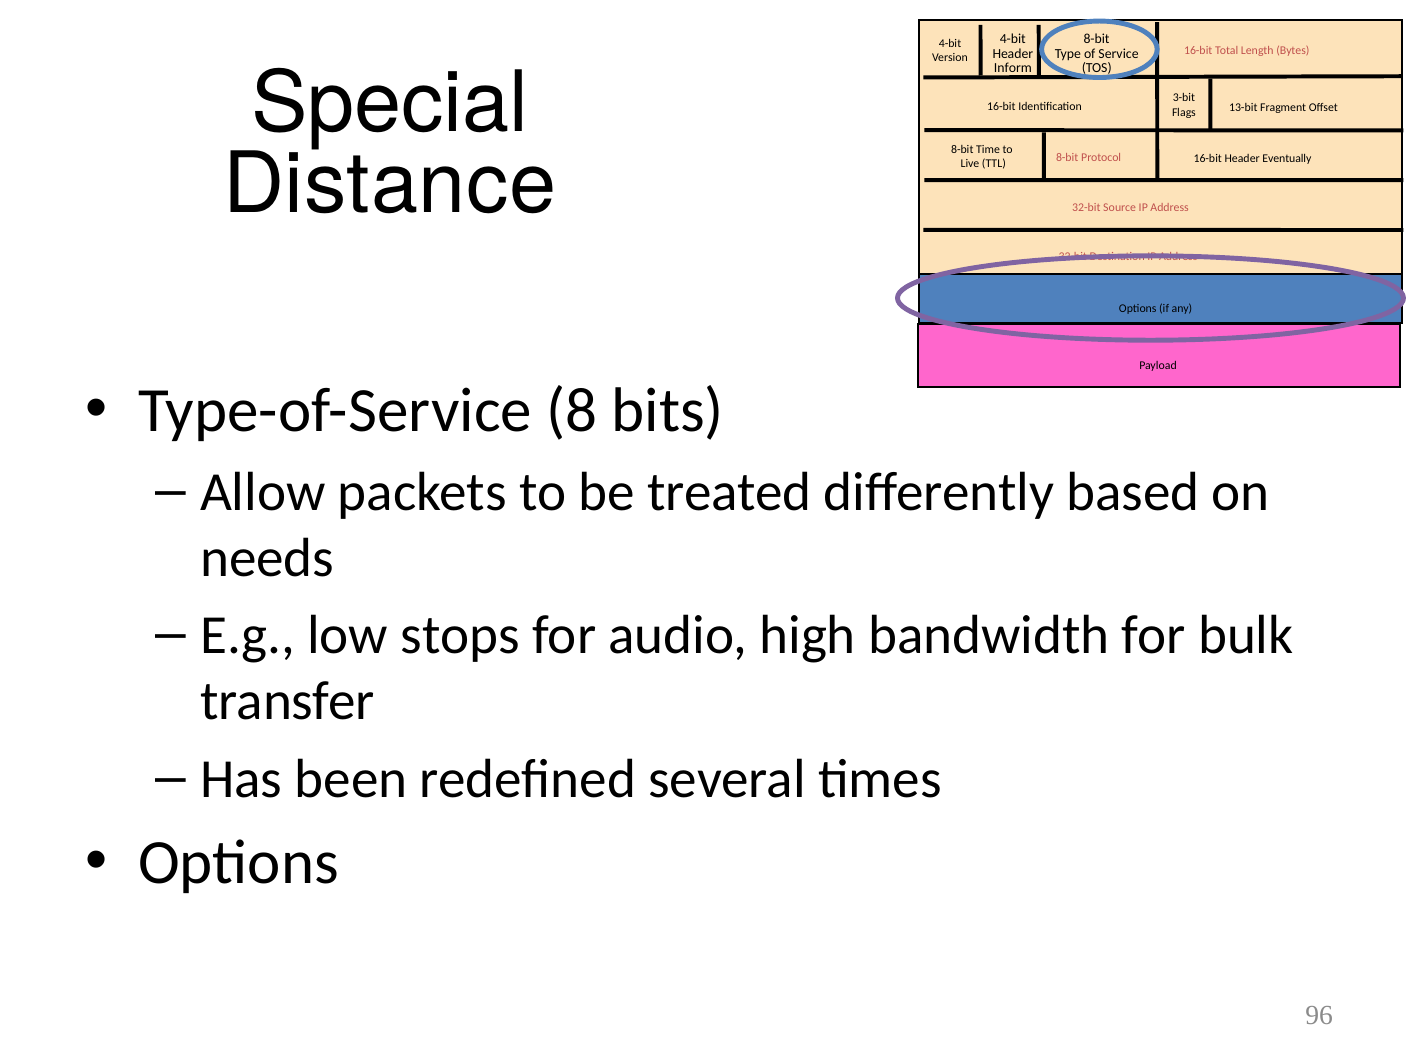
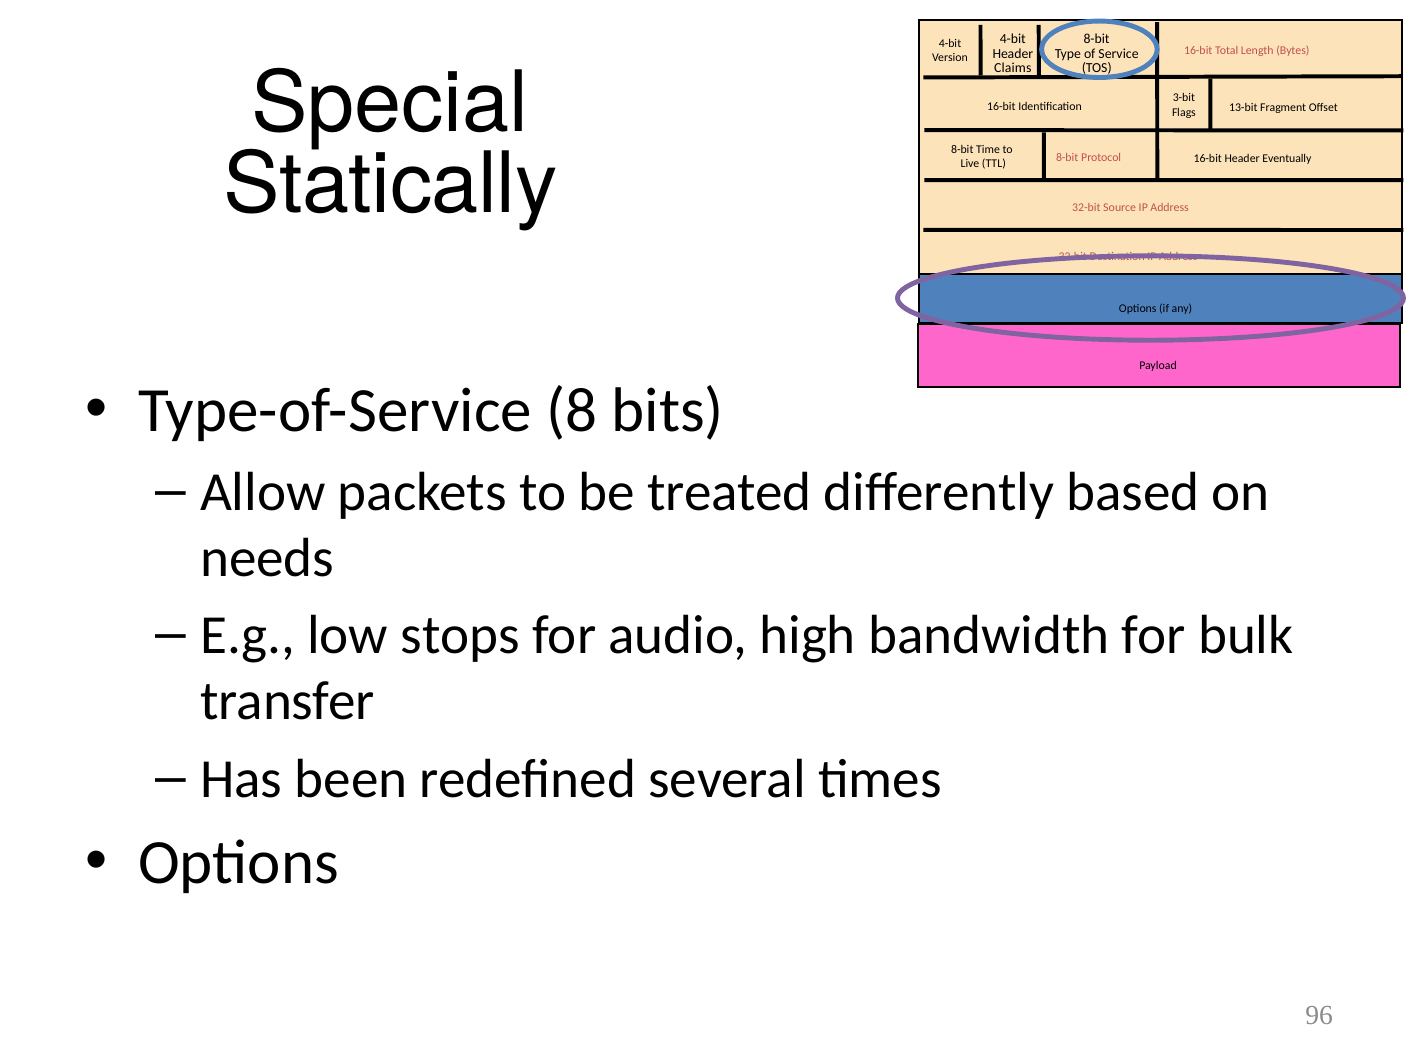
Inform: Inform -> Claims
Distance: Distance -> Statically
